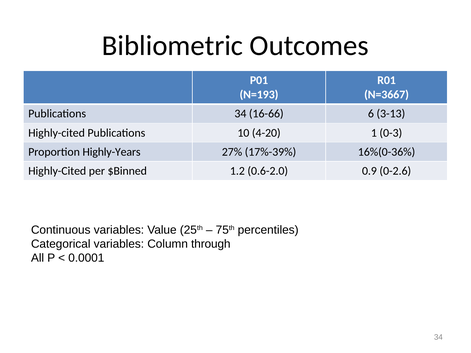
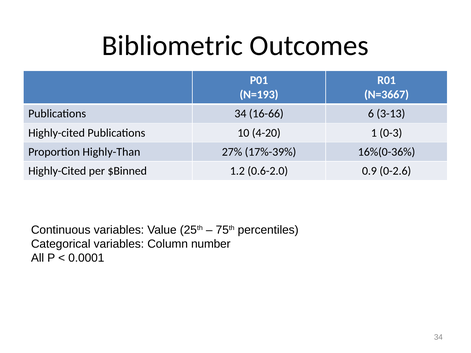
Highly-Years: Highly-Years -> Highly-Than
through: through -> number
